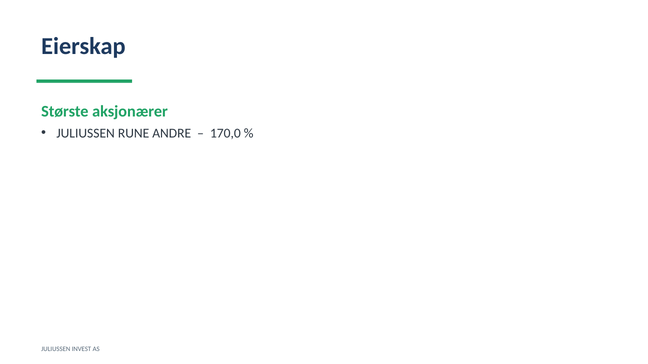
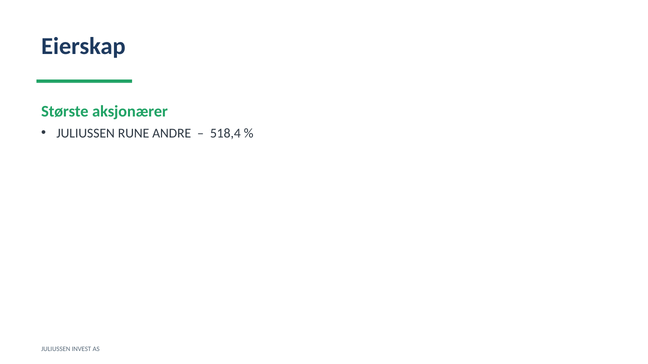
170,0: 170,0 -> 518,4
